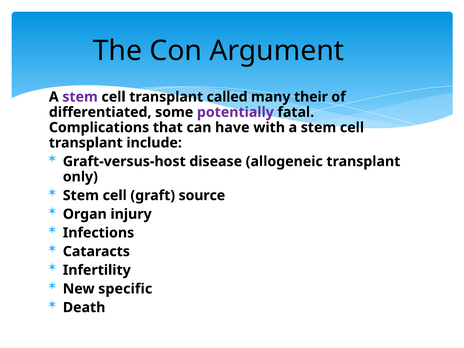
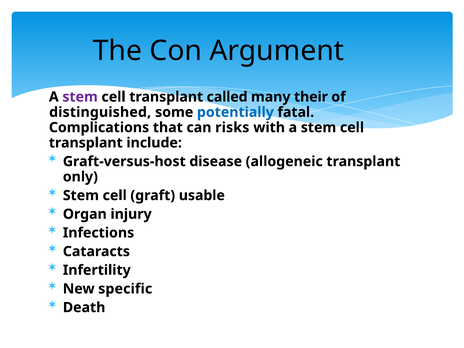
differentiated: differentiated -> distinguished
potentially colour: purple -> blue
have: have -> risks
source: source -> usable
